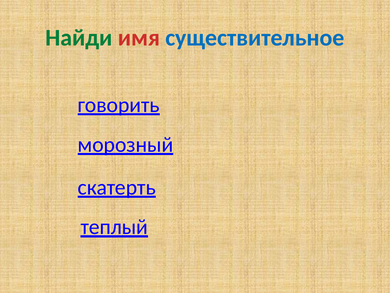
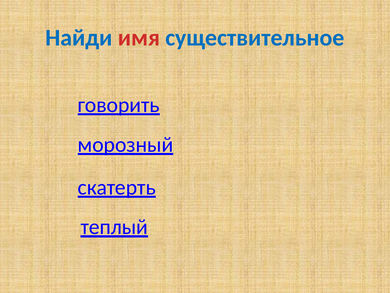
Найди colour: green -> blue
